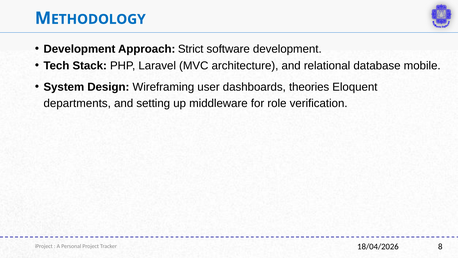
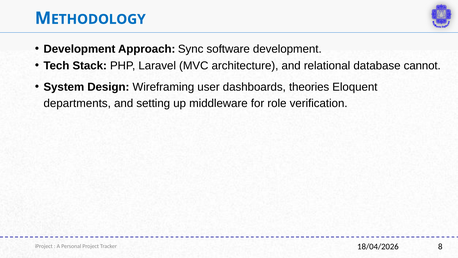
Strict: Strict -> Sync
mobile: mobile -> cannot
